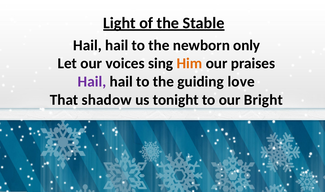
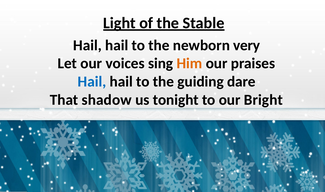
only: only -> very
Hail at (92, 82) colour: purple -> blue
love: love -> dare
